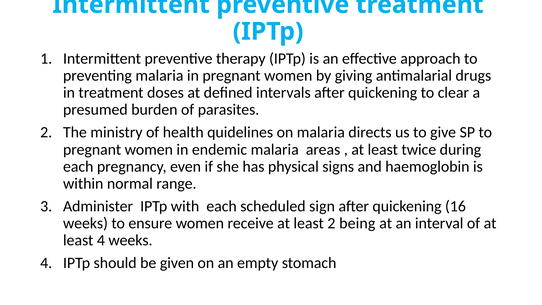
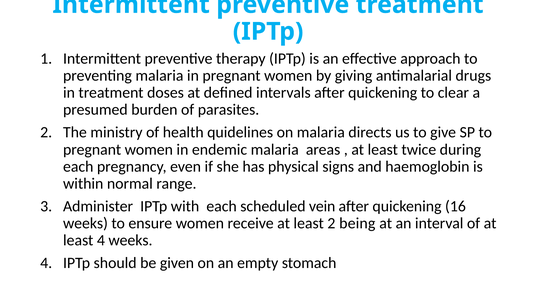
sign: sign -> vein
